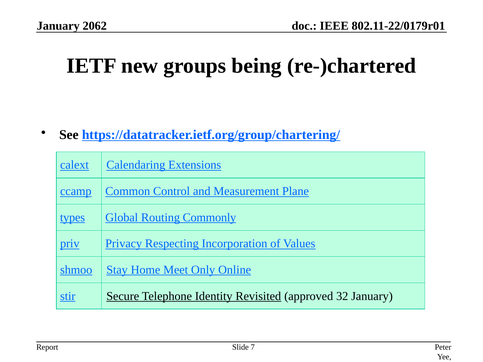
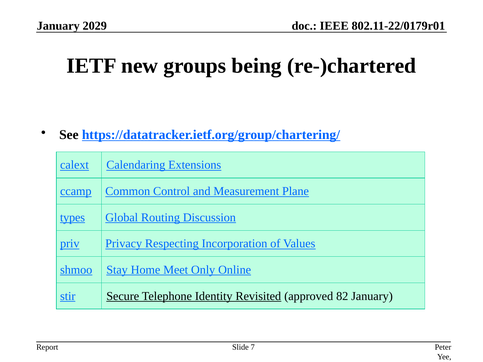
2062: 2062 -> 2029
Commonly: Commonly -> Discussion
32: 32 -> 82
